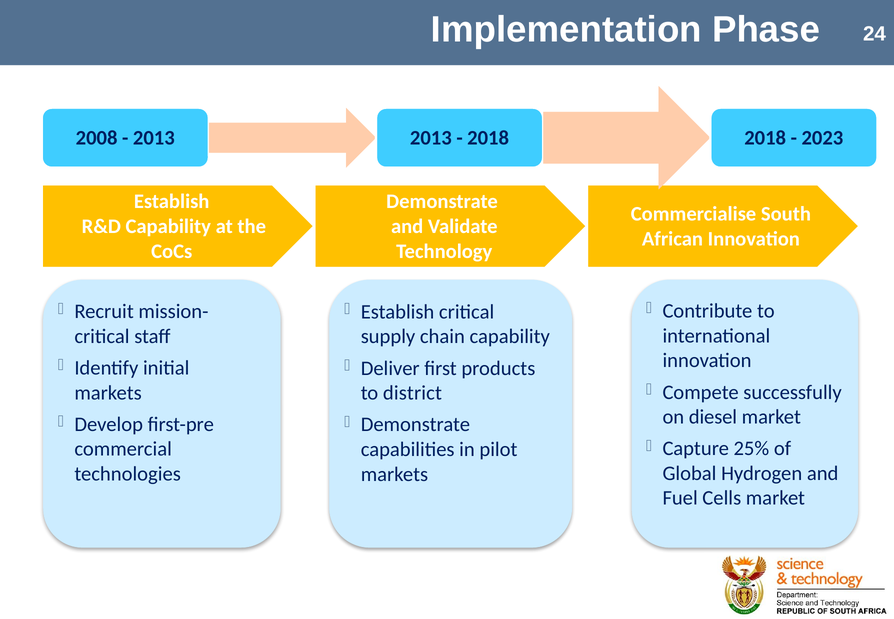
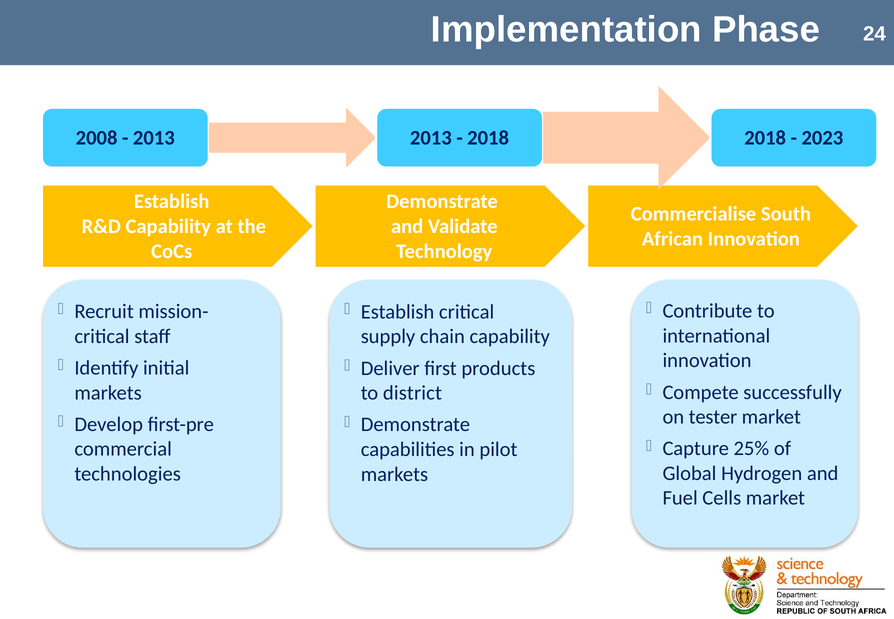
diesel: diesel -> tester
